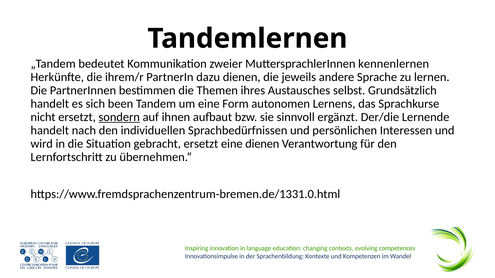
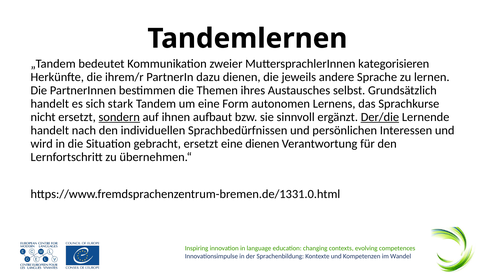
kennenlernen: kennenlernen -> kategorisieren
been: been -> stark
Der/die underline: none -> present
